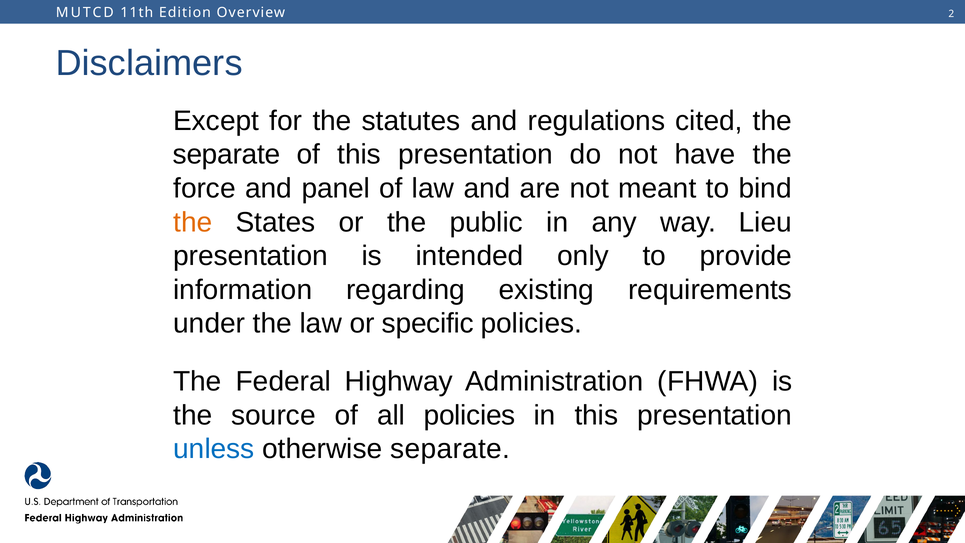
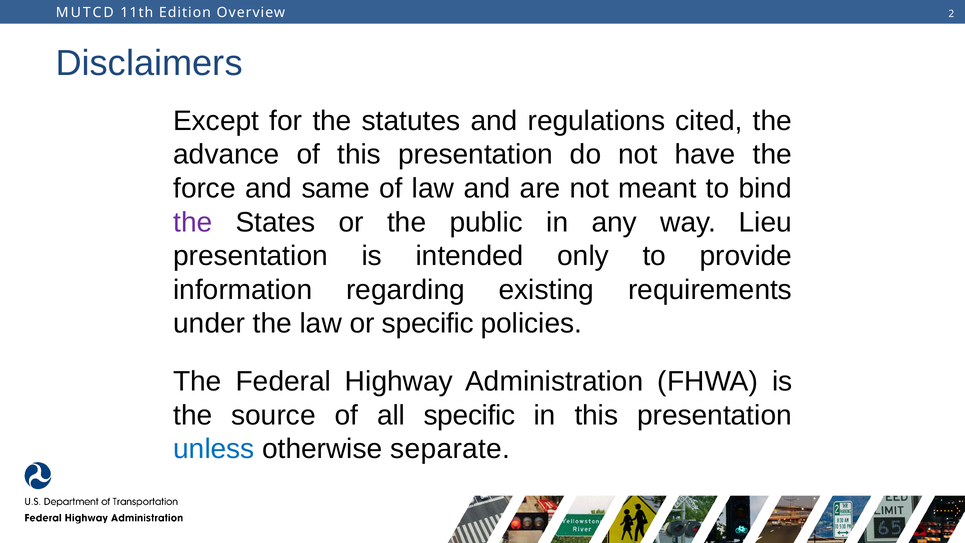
separate at (227, 155): separate -> advance
panel: panel -> same
the at (193, 222) colour: orange -> purple
all policies: policies -> specific
